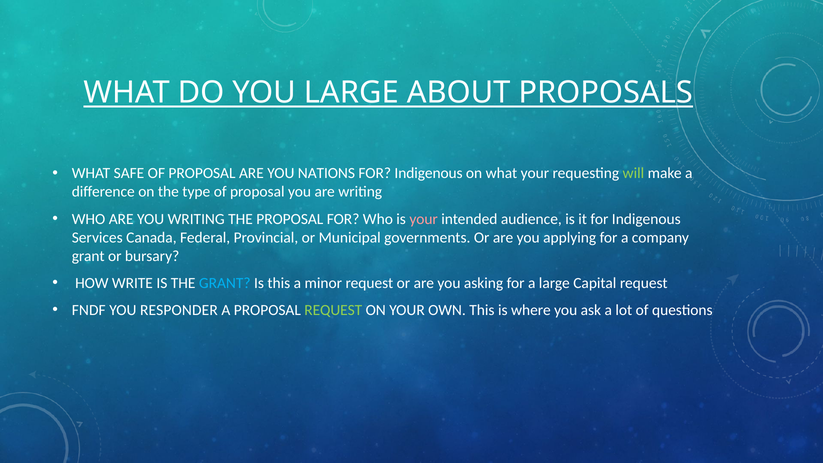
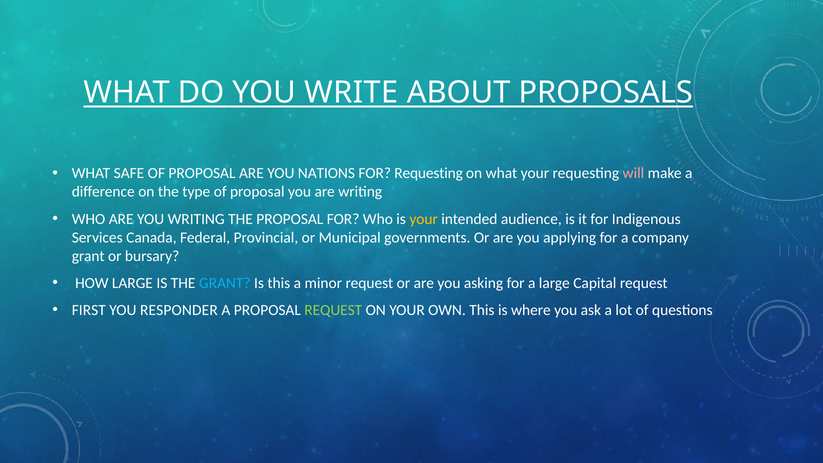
YOU LARGE: LARGE -> WRITE
Indigenous at (429, 173): Indigenous -> Requesting
will colour: light green -> pink
your at (424, 219) colour: pink -> yellow
HOW WRITE: WRITE -> LARGE
FNDF: FNDF -> FIRST
